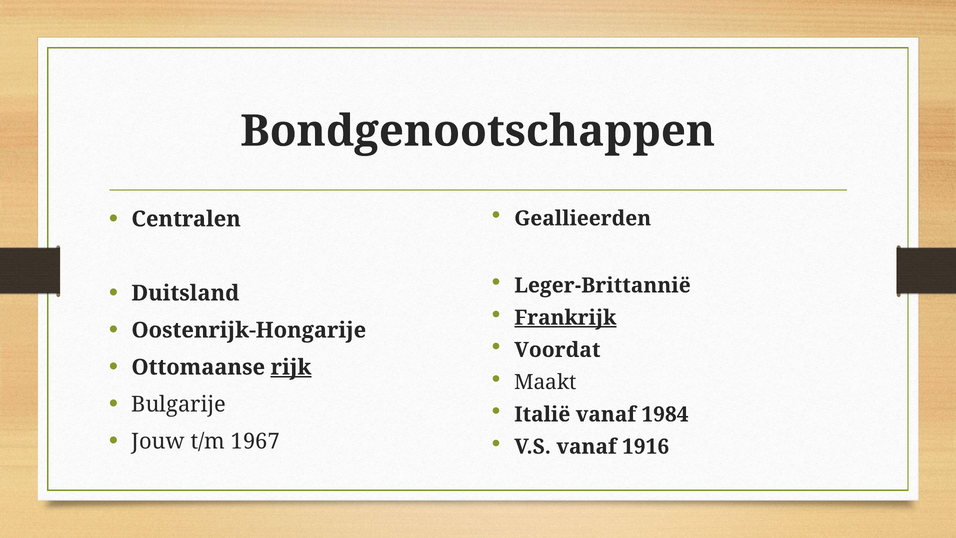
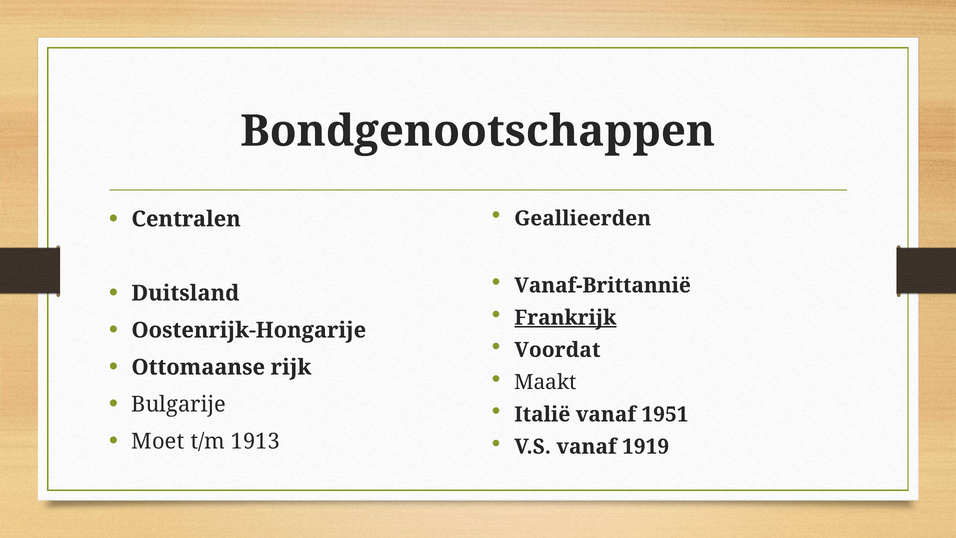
Leger-Brittannië: Leger-Brittannië -> Vanaf-Brittannië
rijk underline: present -> none
1984: 1984 -> 1951
Jouw: Jouw -> Moet
1967: 1967 -> 1913
1916: 1916 -> 1919
